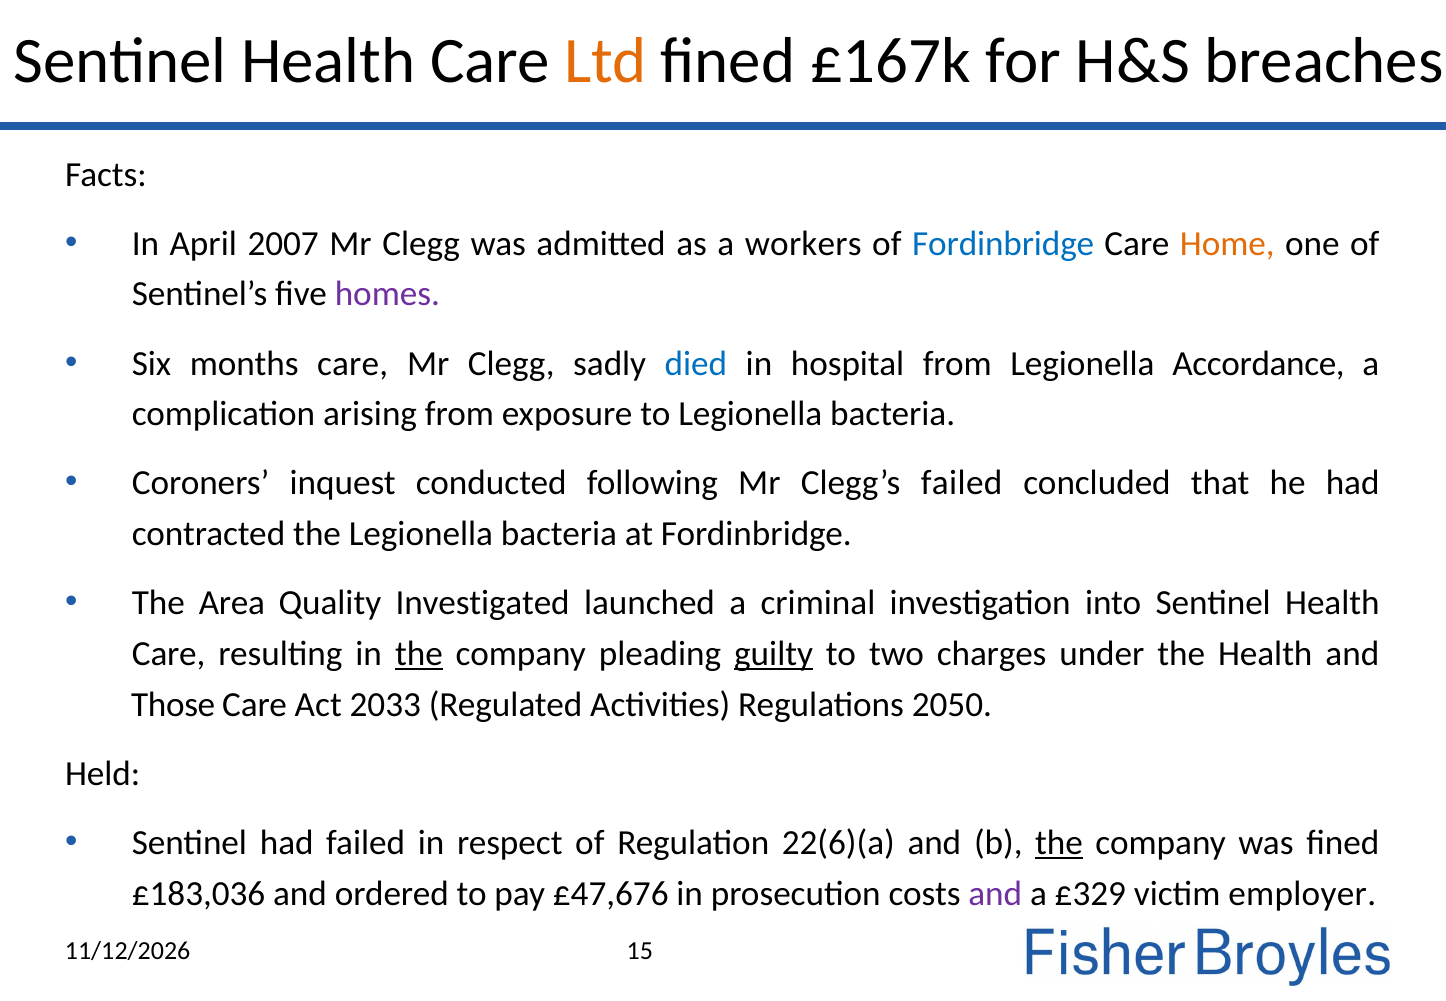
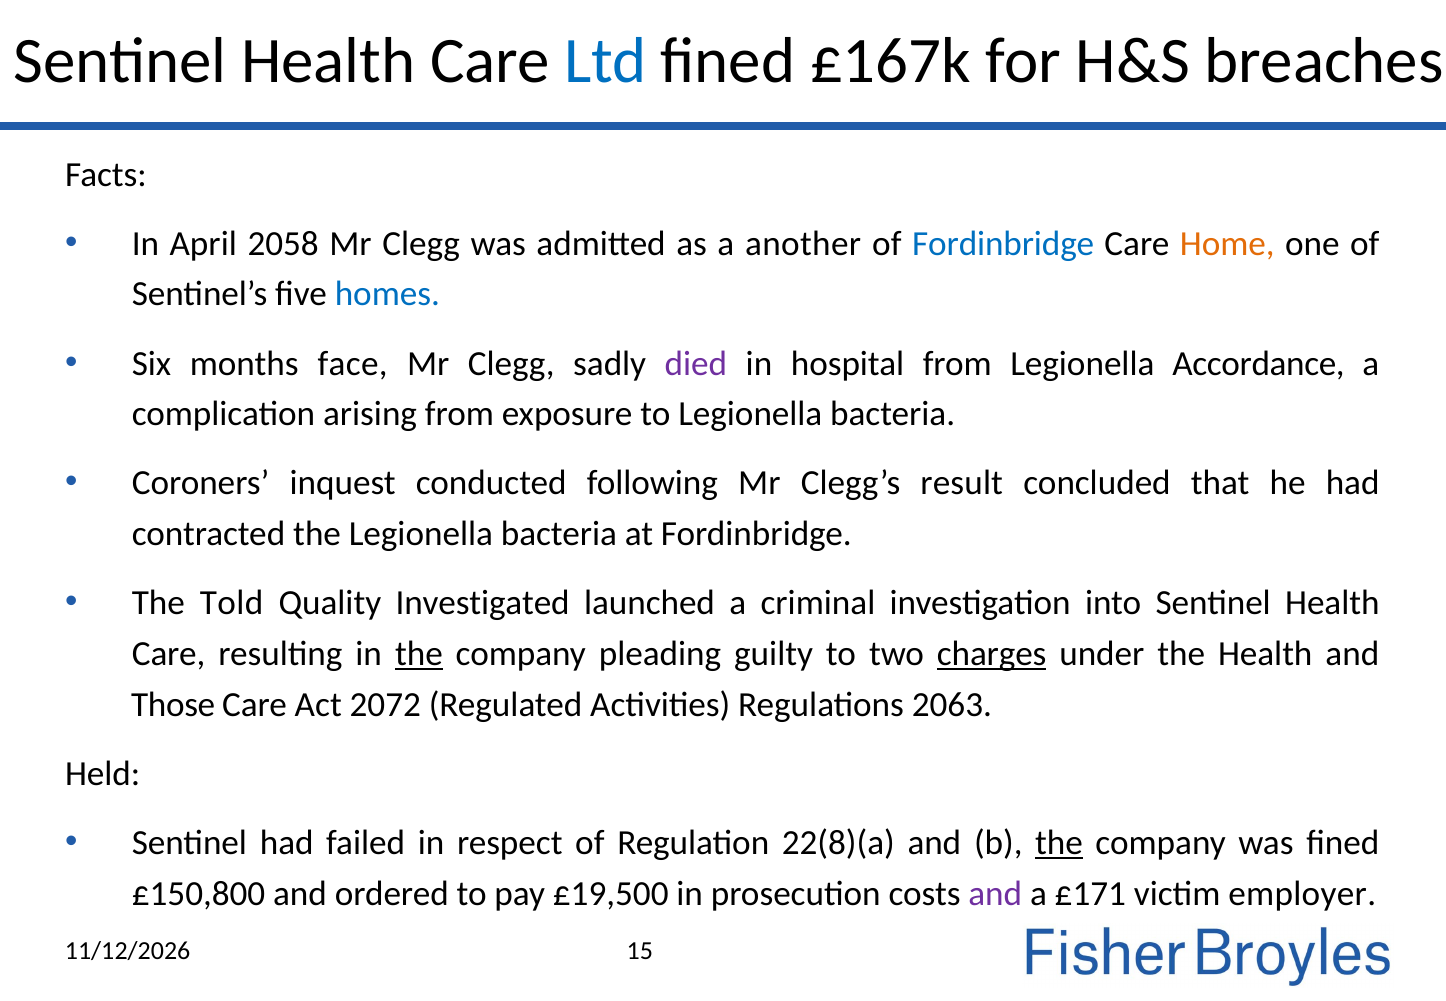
Ltd colour: orange -> blue
2007: 2007 -> 2058
workers: workers -> another
homes colour: purple -> blue
months care: care -> face
died colour: blue -> purple
Clegg’s failed: failed -> result
Area: Area -> Told
guilty underline: present -> none
charges underline: none -> present
2033: 2033 -> 2072
2050: 2050 -> 2063
22(6)(a: 22(6)(a -> 22(8)(a
£183,036: £183,036 -> £150,800
£47,676: £47,676 -> £19,500
£329: £329 -> £171
